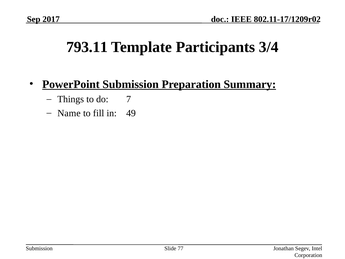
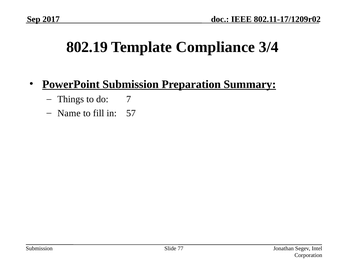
793.11: 793.11 -> 802.19
Participants: Participants -> Compliance
49: 49 -> 57
